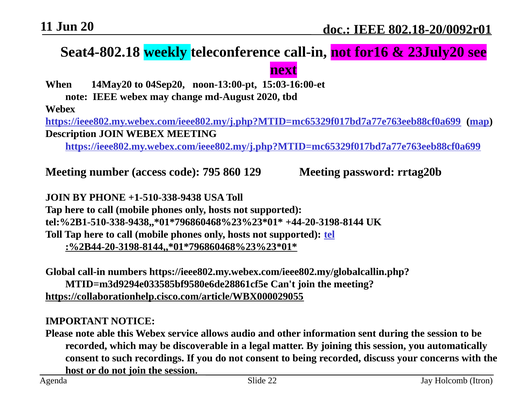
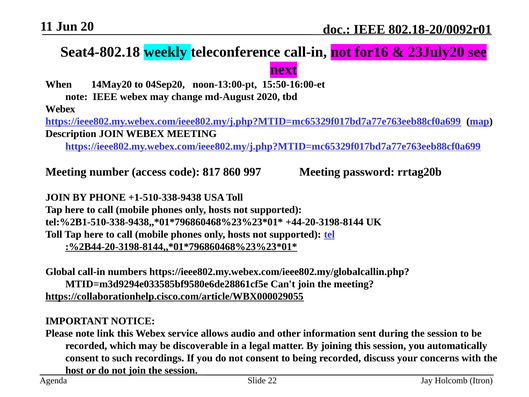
15:03-16:00-et: 15:03-16:00-et -> 15:50-16:00-et
795: 795 -> 817
129: 129 -> 997
able: able -> link
